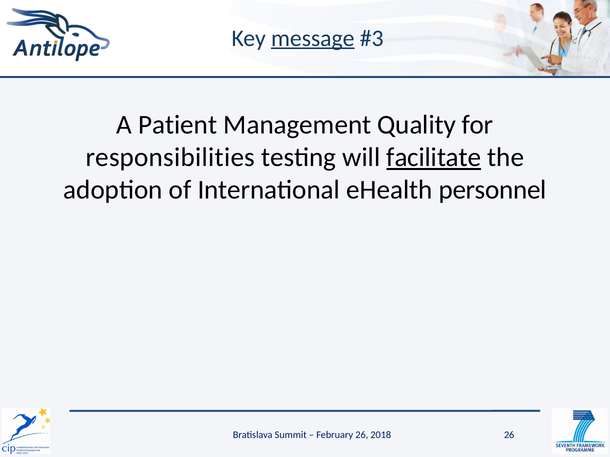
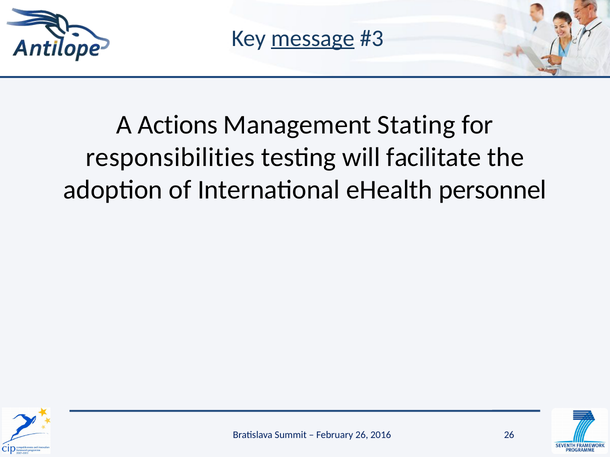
Patient: Patient -> Actions
Quality: Quality -> Stating
facilitate underline: present -> none
2018: 2018 -> 2016
